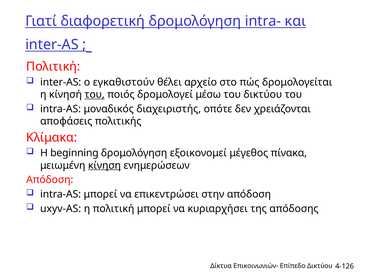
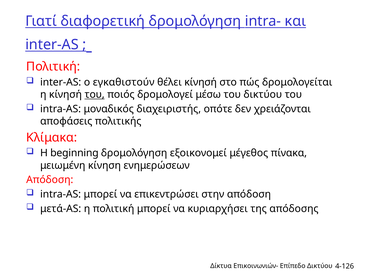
θέλει αρχείο: αρχείο -> κίνησή
κίνηση underline: present -> none
uxyv-AS: uxyv-AS -> μετά-AS
